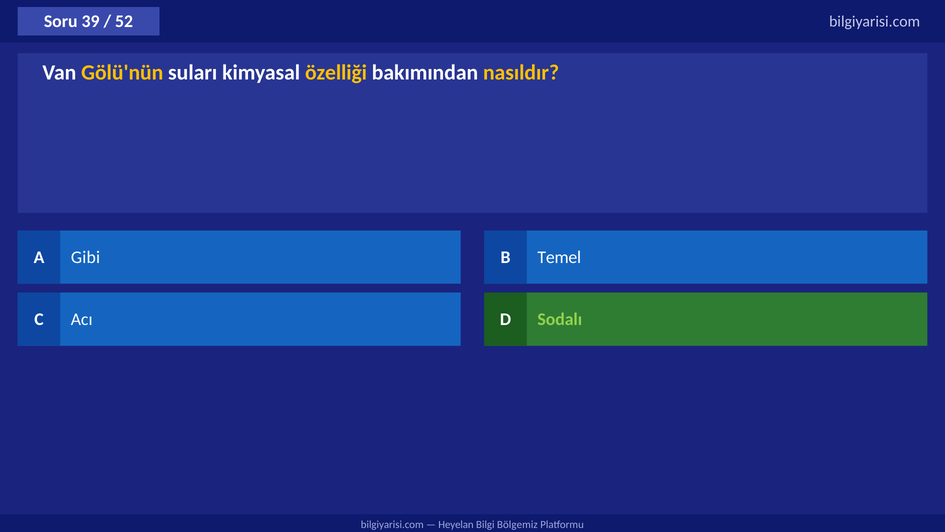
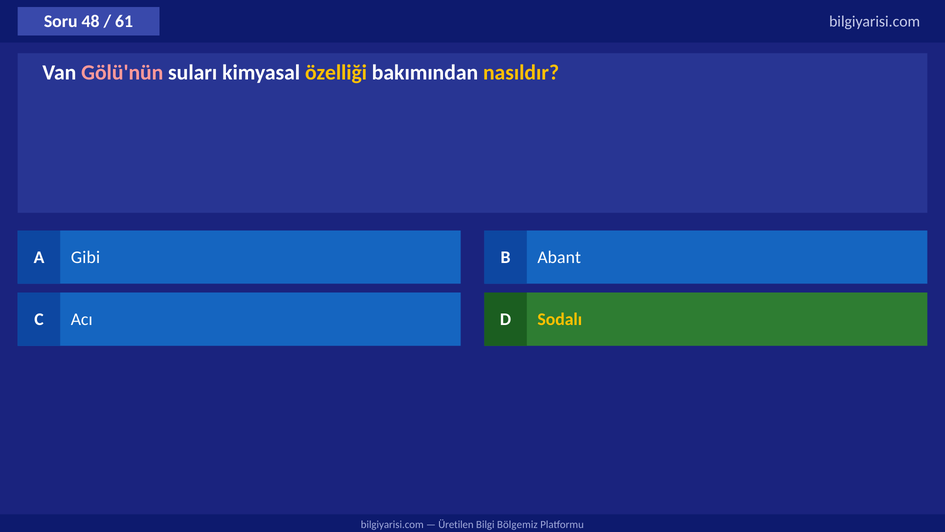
39: 39 -> 48
52: 52 -> 61
Gölü'nün colour: yellow -> pink
Temel: Temel -> Abant
Sodalı colour: light green -> yellow
Heyelan: Heyelan -> Üretilen
